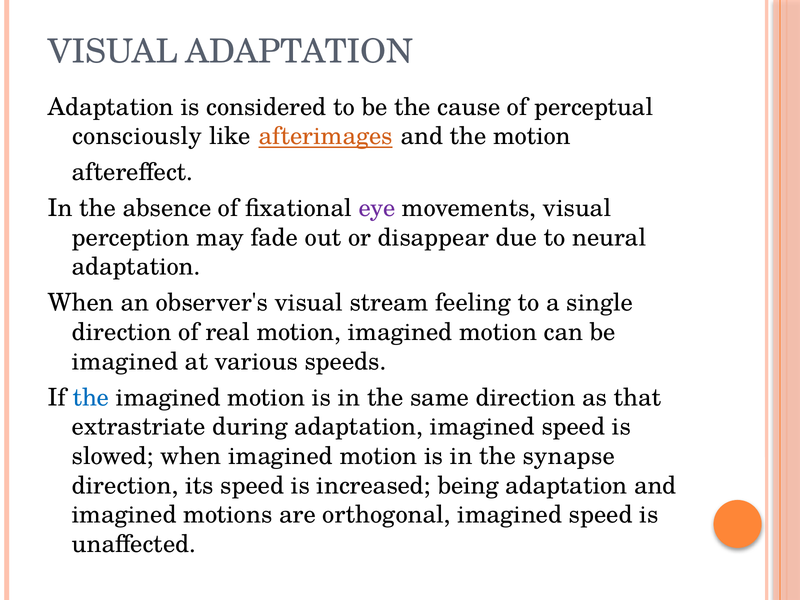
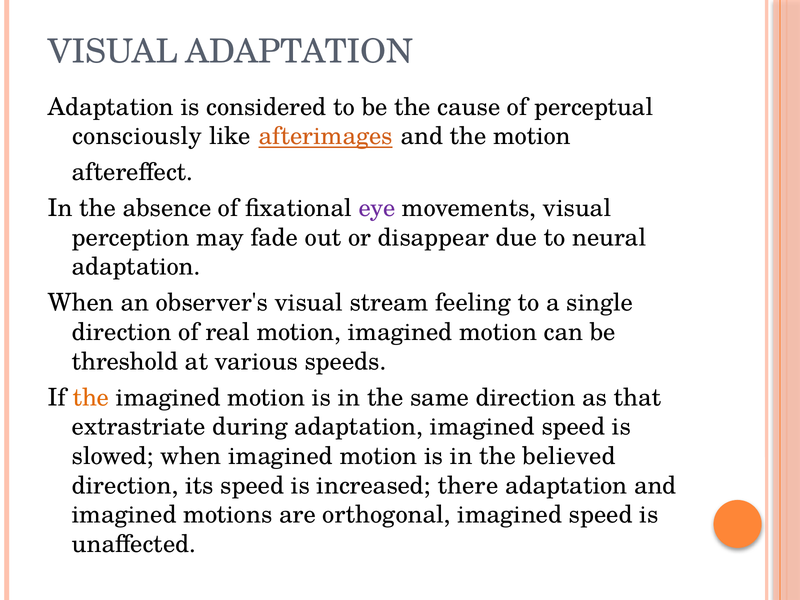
imagined at (125, 361): imagined -> threshold
the at (91, 397) colour: blue -> orange
synapse: synapse -> believed
being: being -> there
